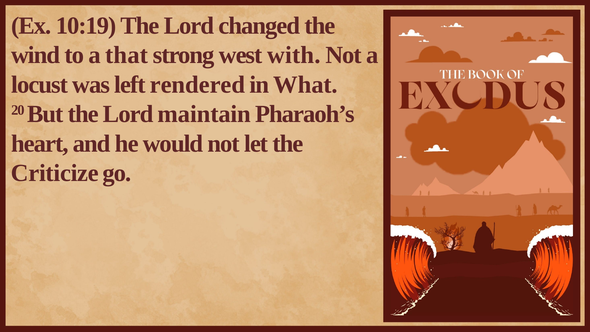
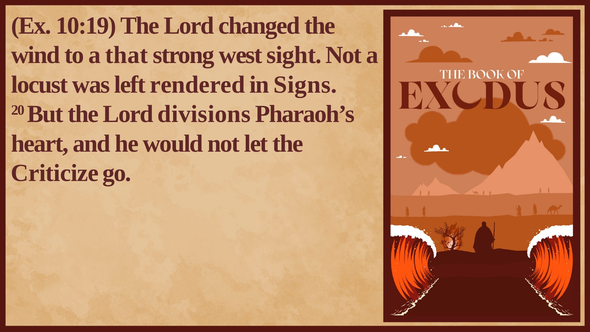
with: with -> sight
What: What -> Signs
maintain: maintain -> divisions
